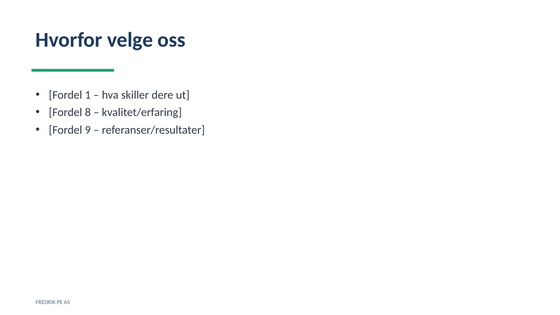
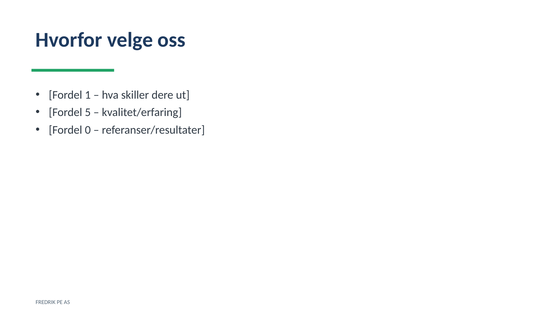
8: 8 -> 5
9: 9 -> 0
